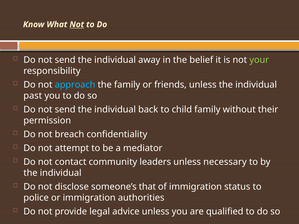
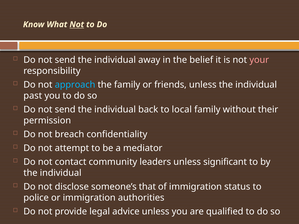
your colour: light green -> pink
child: child -> local
necessary: necessary -> significant
